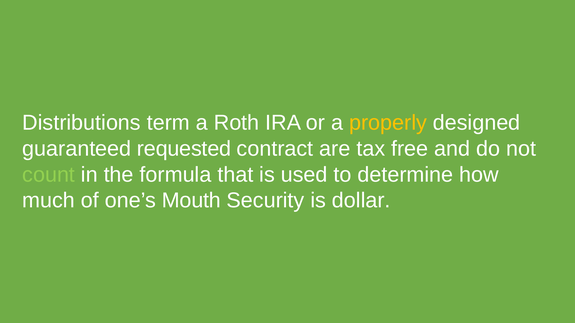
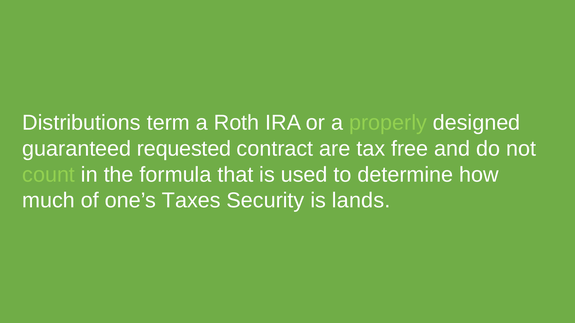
properly colour: yellow -> light green
Mouth: Mouth -> Taxes
dollar: dollar -> lands
